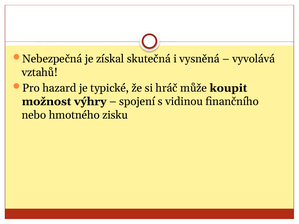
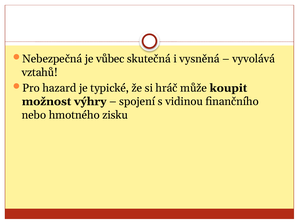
získal: získal -> vůbec
